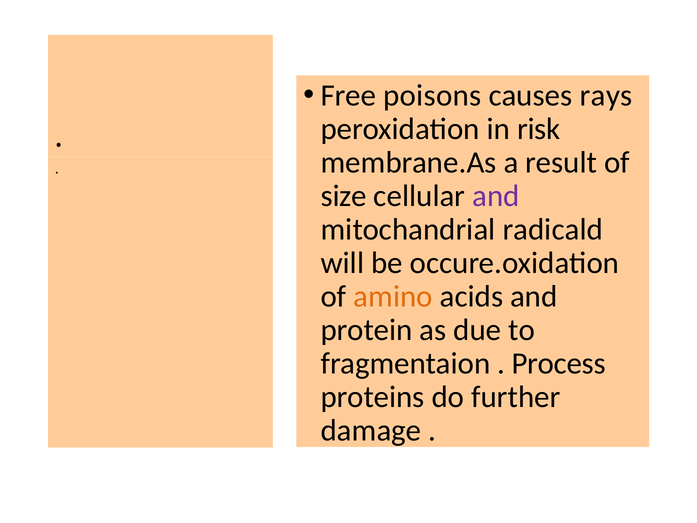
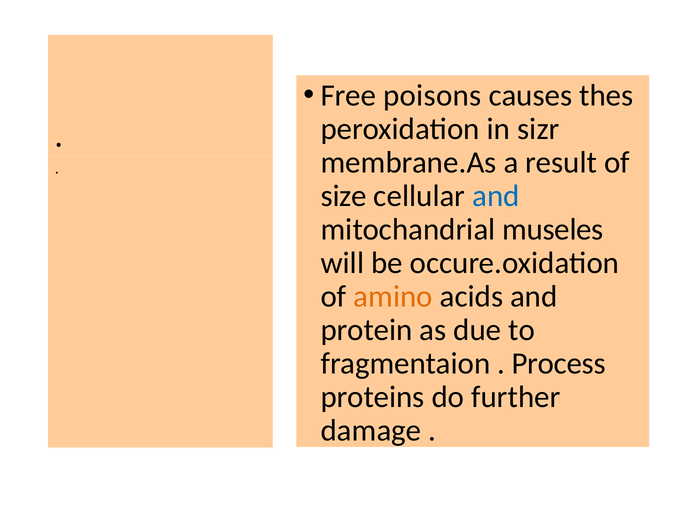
rays: rays -> thes
risk: risk -> sizr
and at (496, 196) colour: purple -> blue
radicald: radicald -> museles
